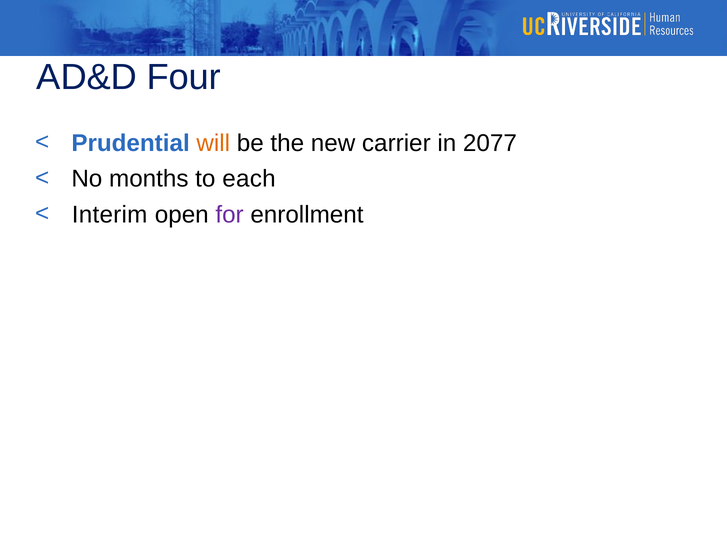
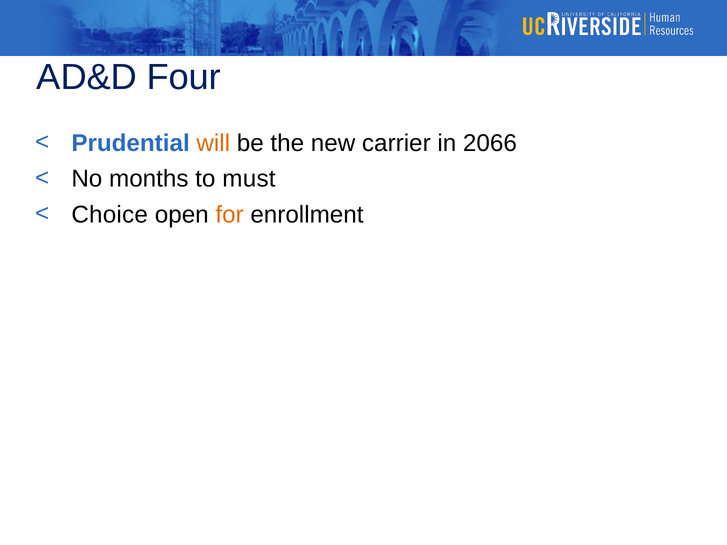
2077: 2077 -> 2066
each: each -> must
Interim: Interim -> Choice
for colour: purple -> orange
